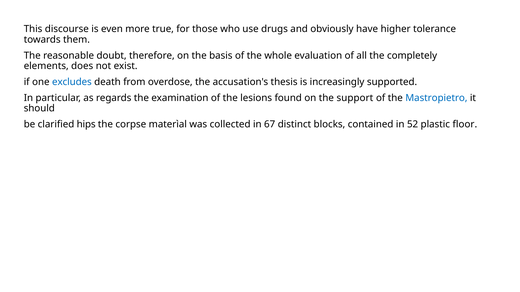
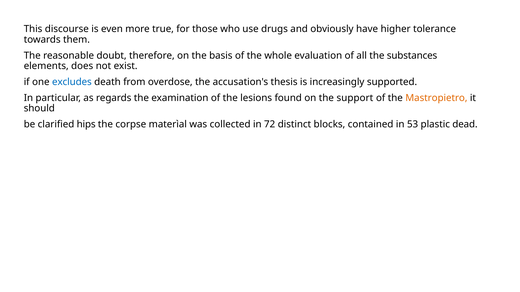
completely: completely -> substances
Mastropietro colour: blue -> orange
67: 67 -> 72
52: 52 -> 53
floor: floor -> dead
